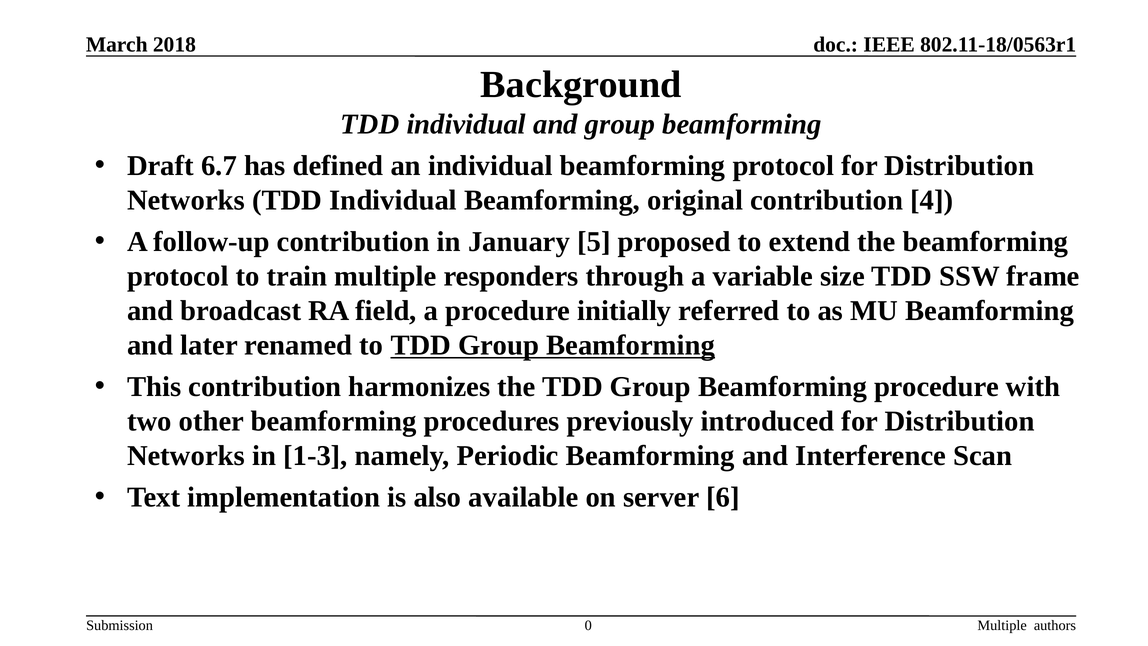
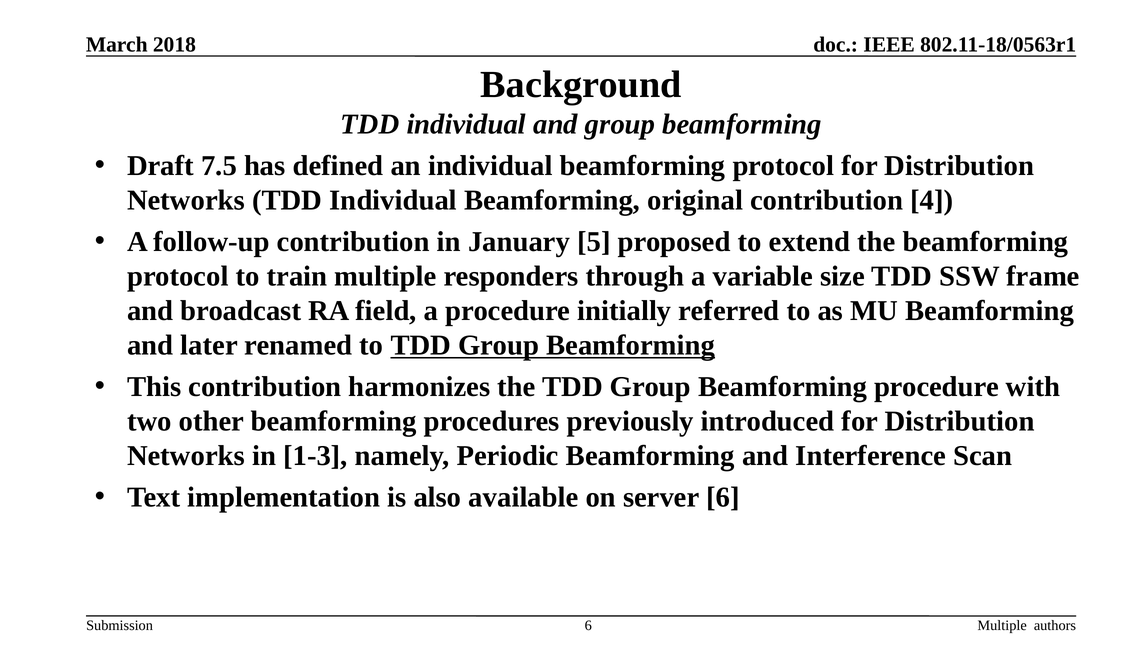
6.7: 6.7 -> 7.5
0 at (588, 625): 0 -> 6
